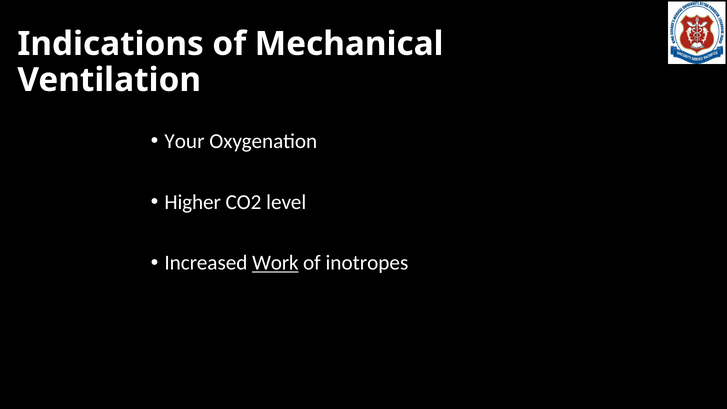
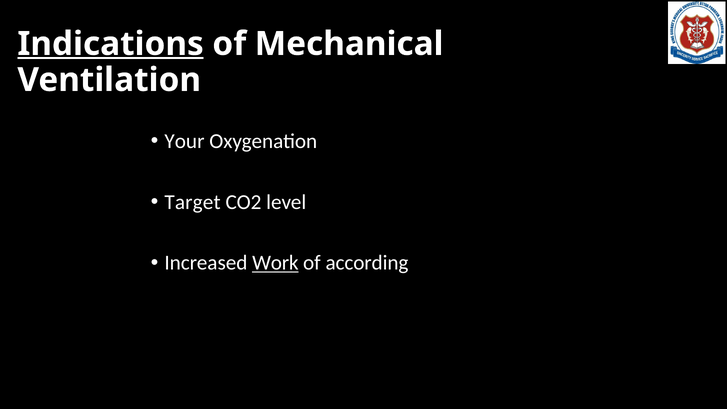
Indications underline: none -> present
Higher: Higher -> Target
inotropes: inotropes -> according
